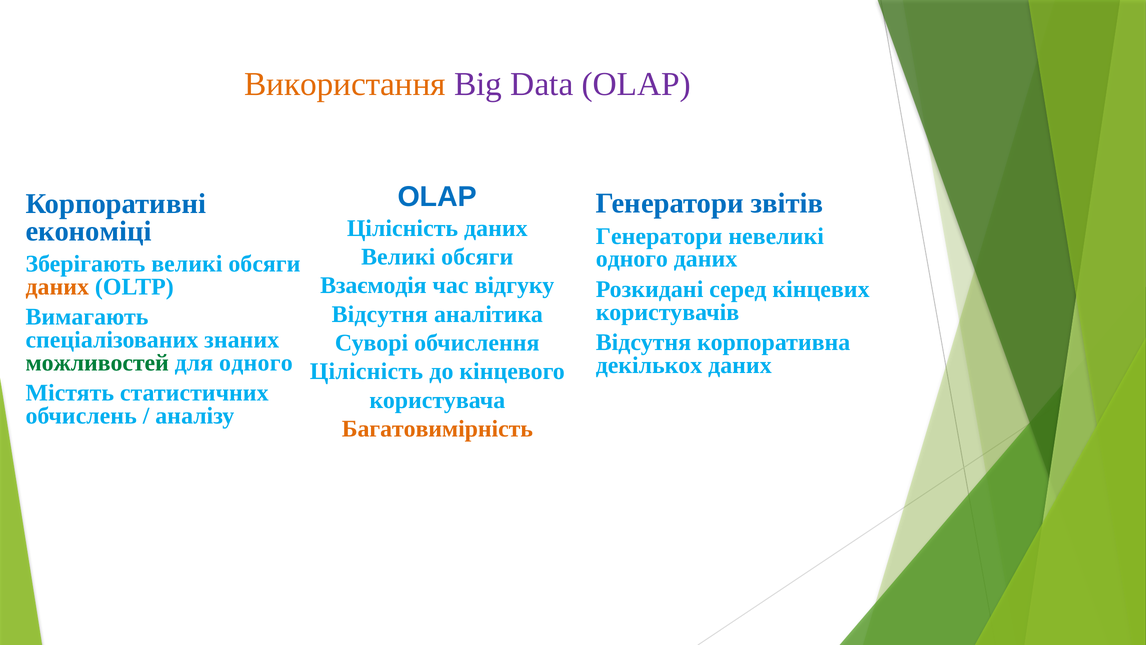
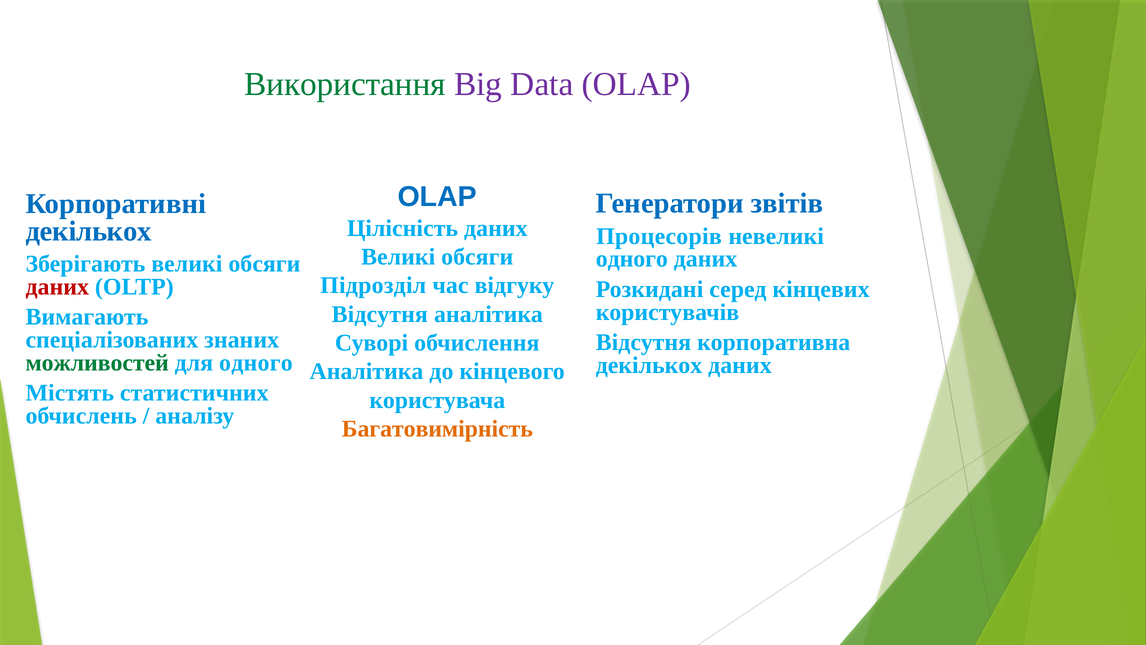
Використання colour: orange -> green
економіці at (88, 231): економіці -> декількох
Генератори at (659, 236): Генератори -> Процесорів
Взаємодія: Взаємодія -> Підрозділ
даних at (57, 287) colour: orange -> red
Цілісність at (366, 371): Цілісність -> Аналітика
